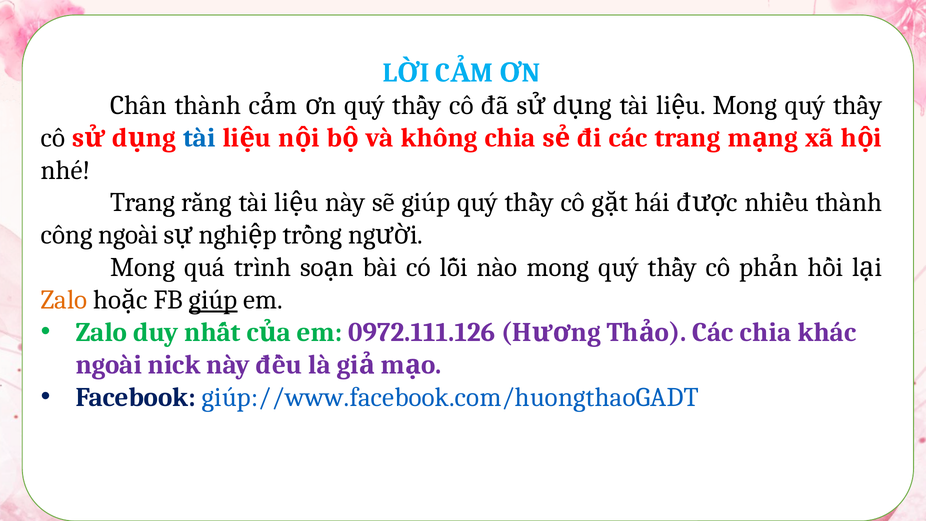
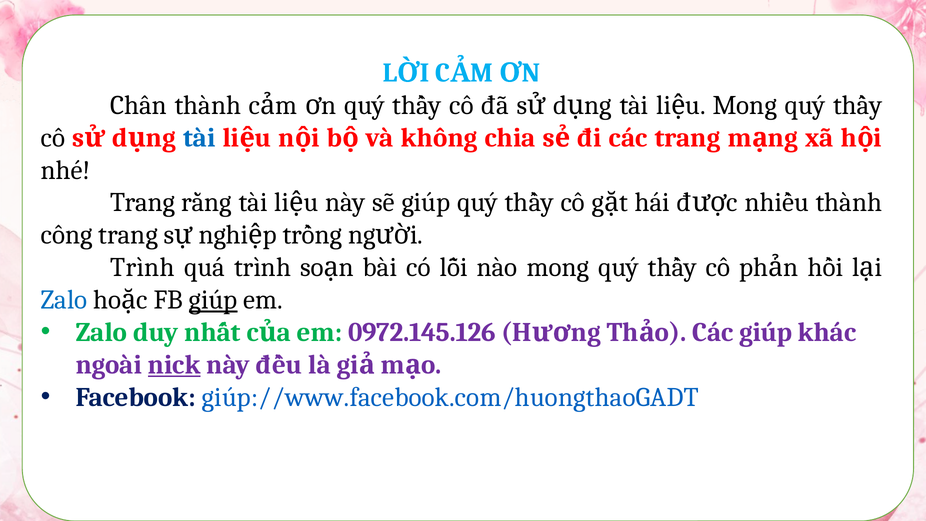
công ngoài: ngoài -> trang
Mong at (143, 267): Mong -> Trình
Zalo at (64, 300) colour: orange -> blue
0972.111.126: 0972.111.126 -> 0972.145.126
Các chia: chia -> giúp
nick underline: none -> present
